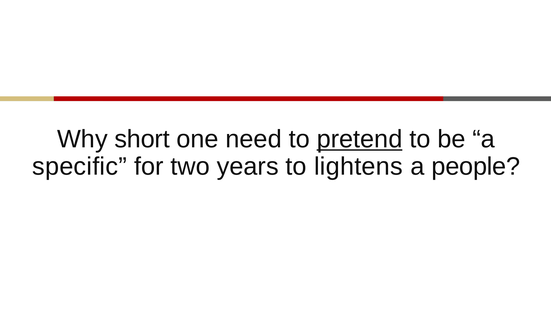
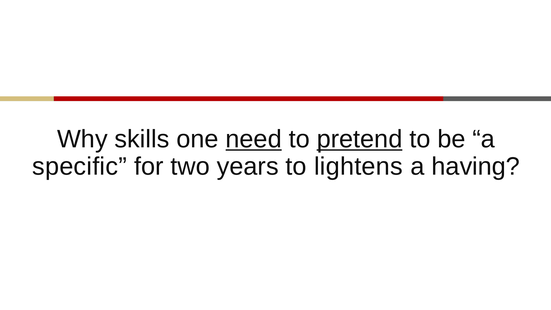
short: short -> skills
need underline: none -> present
people: people -> having
